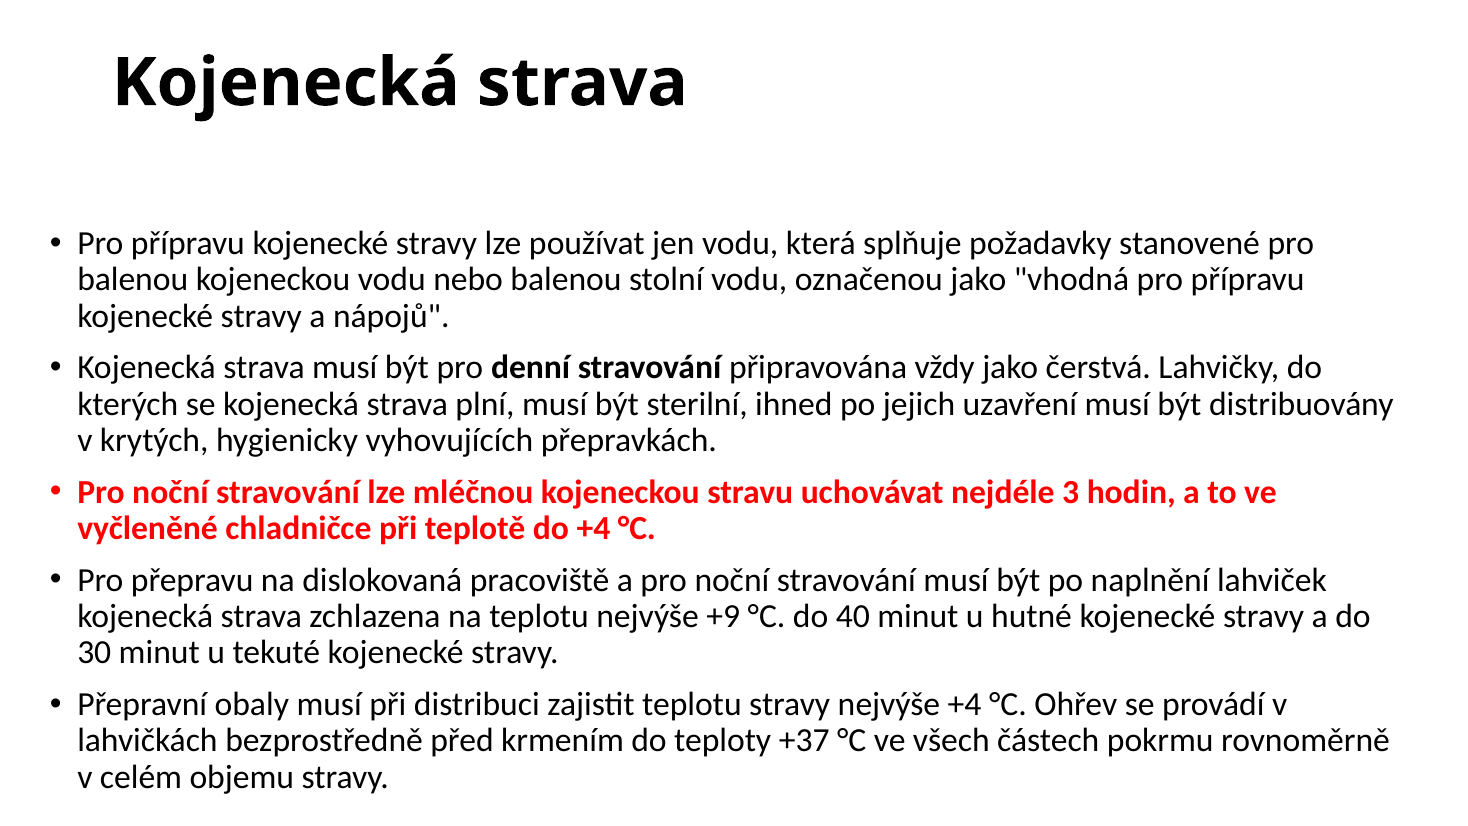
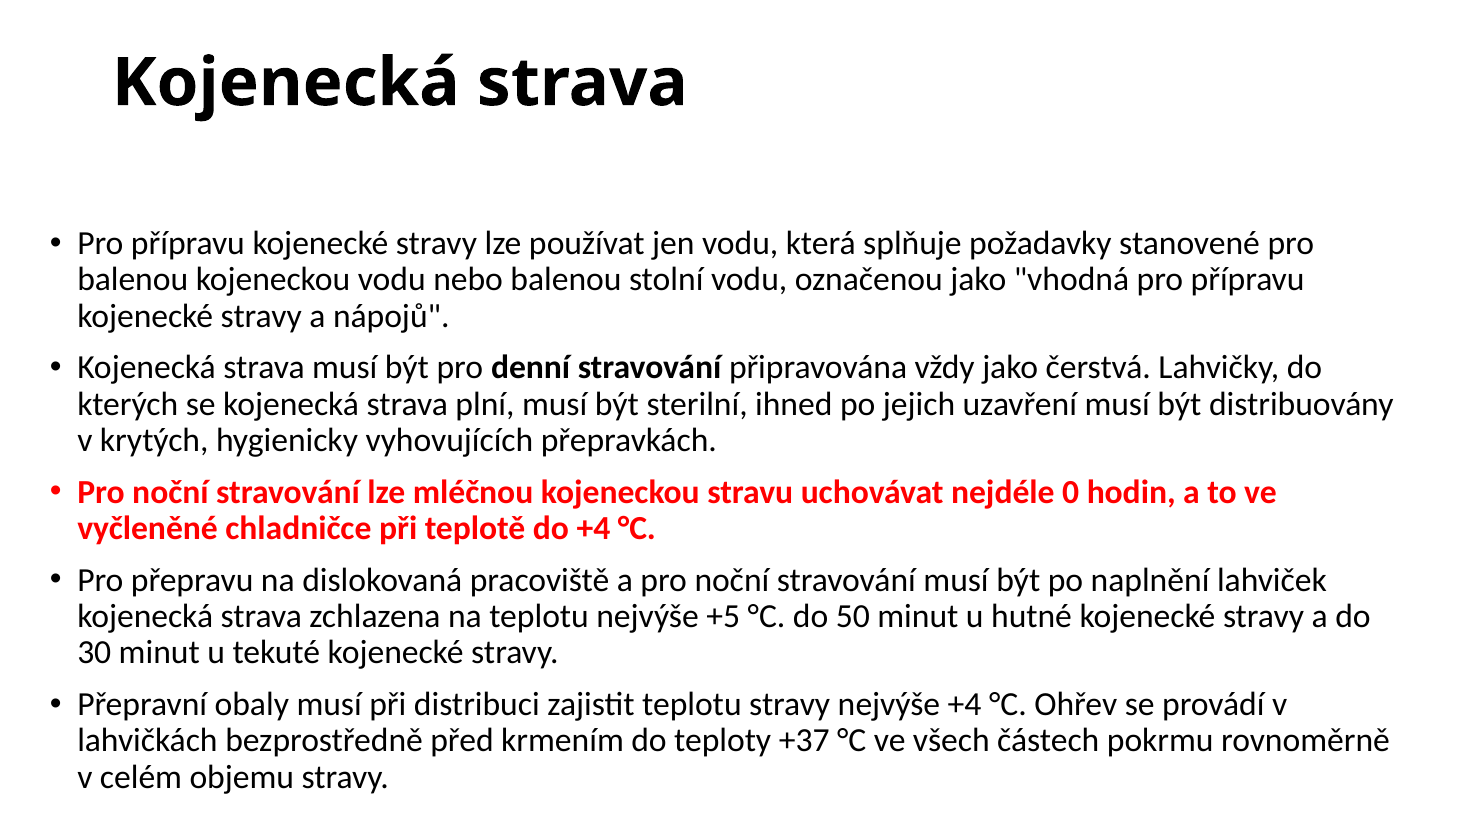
3: 3 -> 0
+9: +9 -> +5
40: 40 -> 50
